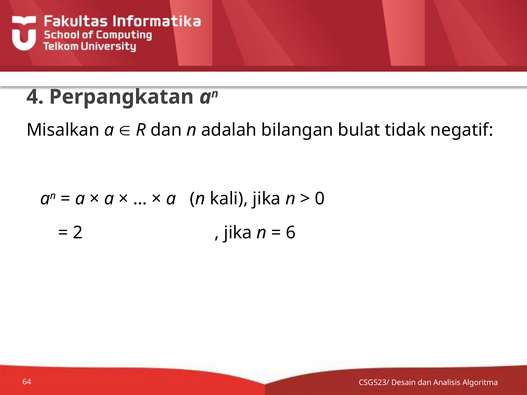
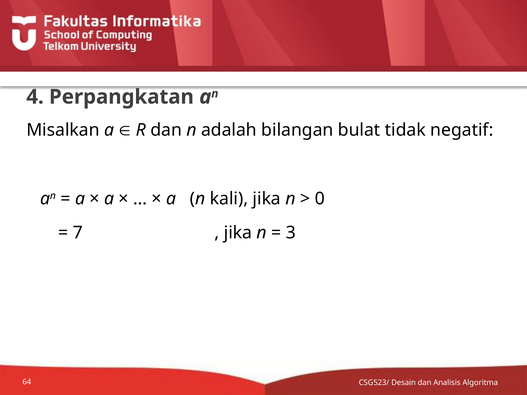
2: 2 -> 7
6: 6 -> 3
